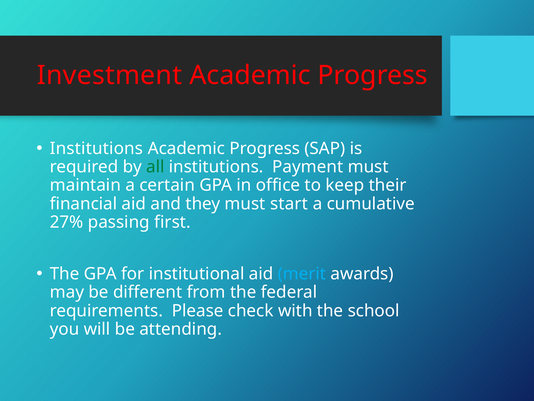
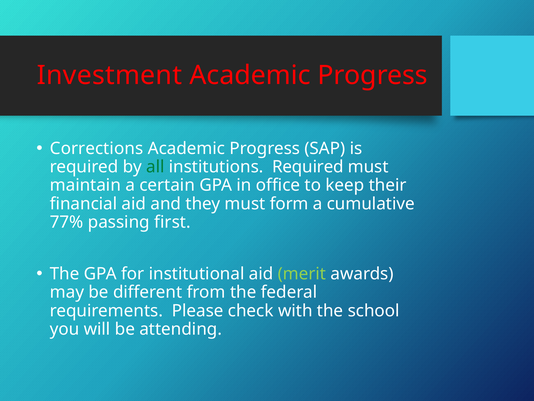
Institutions at (97, 148): Institutions -> Corrections
institutions Payment: Payment -> Required
start: start -> form
27%: 27% -> 77%
merit colour: light blue -> light green
